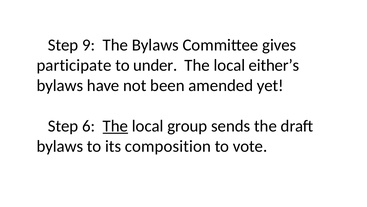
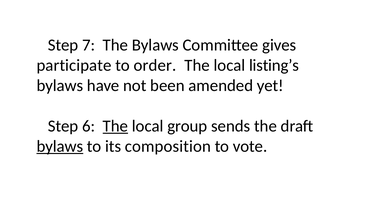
9: 9 -> 7
under: under -> order
either’s: either’s -> listing’s
bylaws at (60, 146) underline: none -> present
